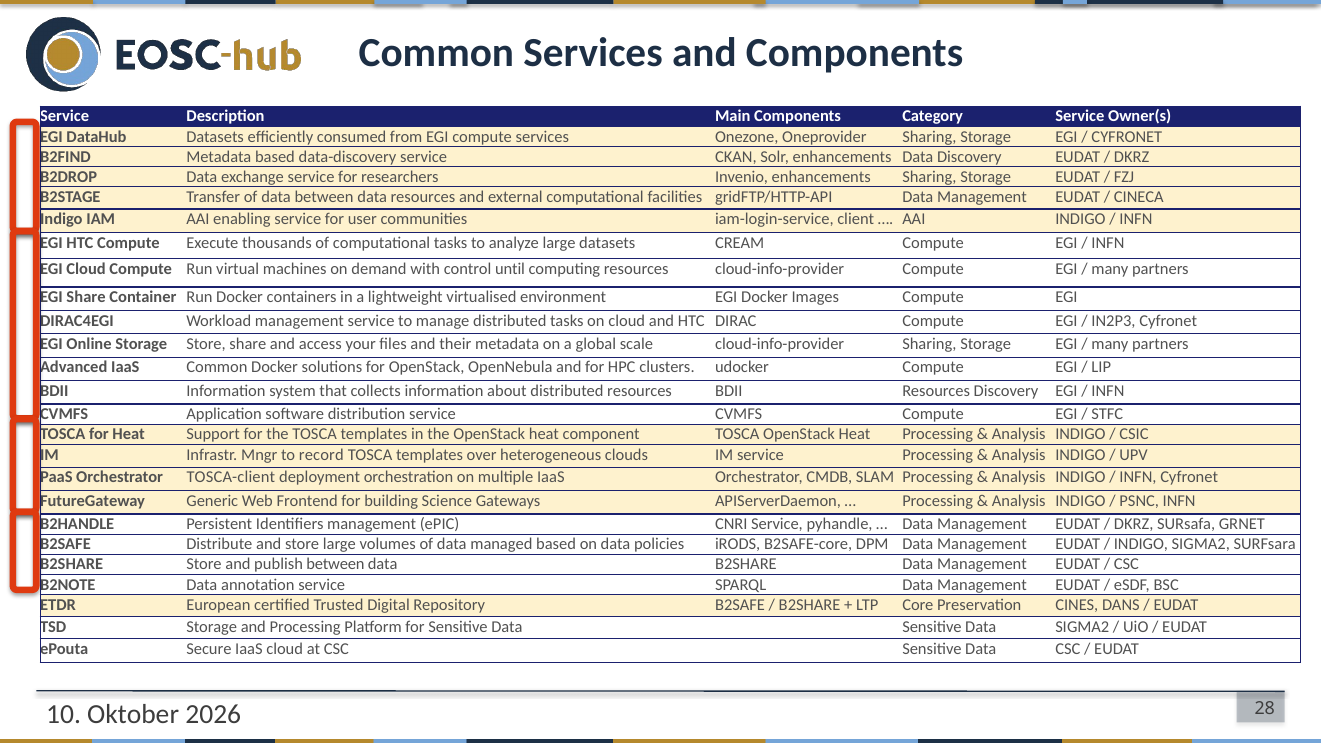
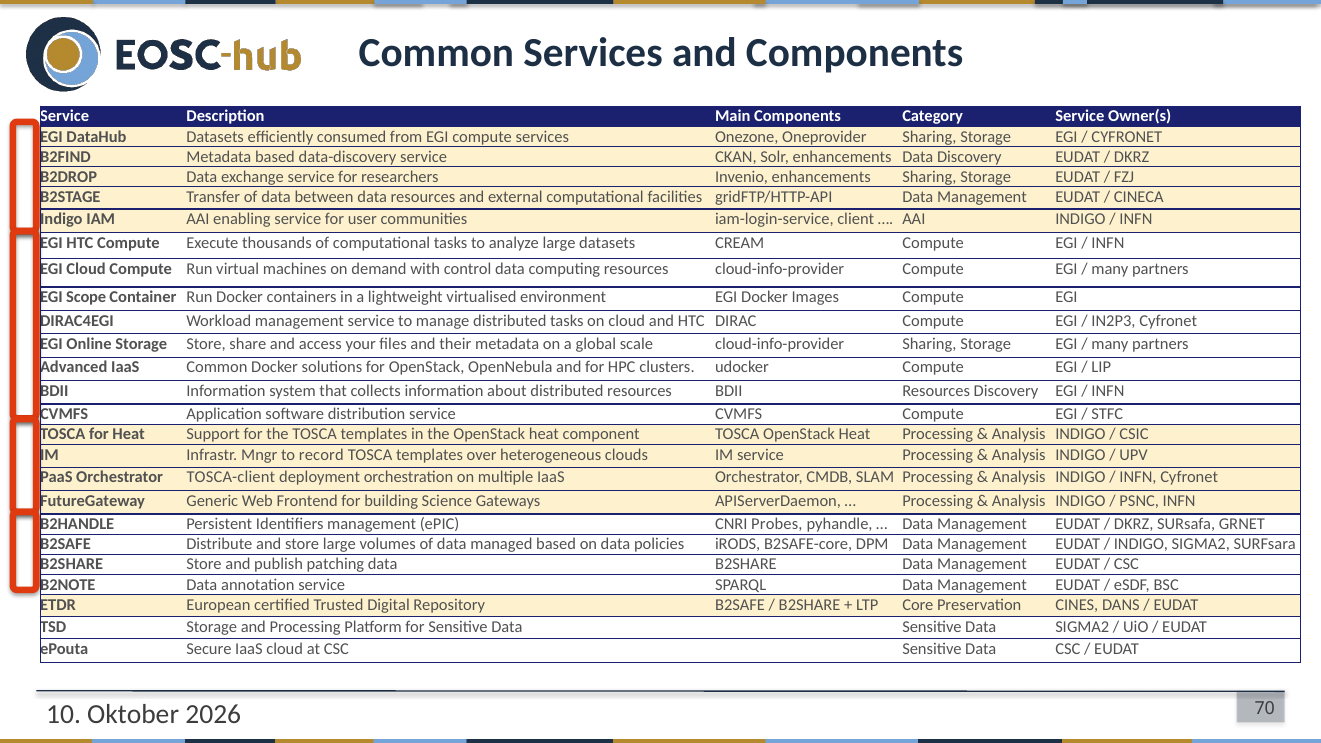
control until: until -> data
Share at (86, 297): Share -> Scope
CNRI Service: Service -> Probes
publish between: between -> patching
28: 28 -> 70
